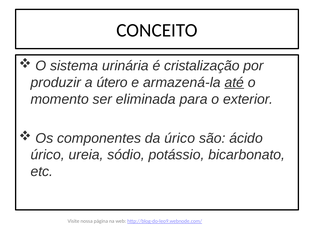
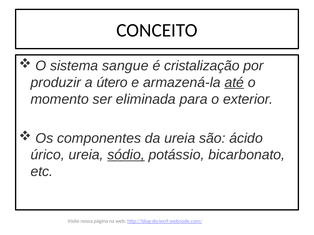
urinária: urinária -> sangue
da úrico: úrico -> ureia
sódio underline: none -> present
